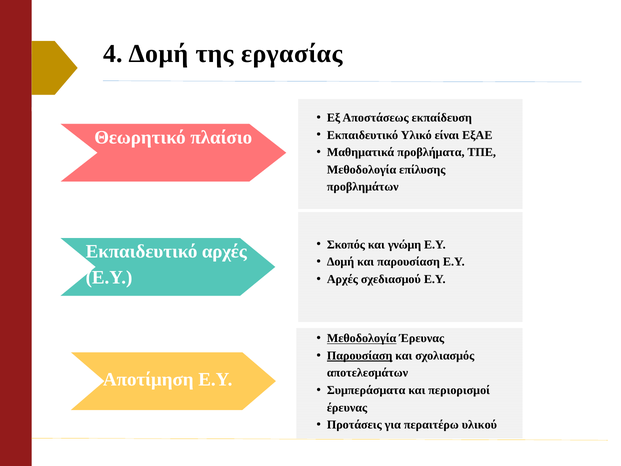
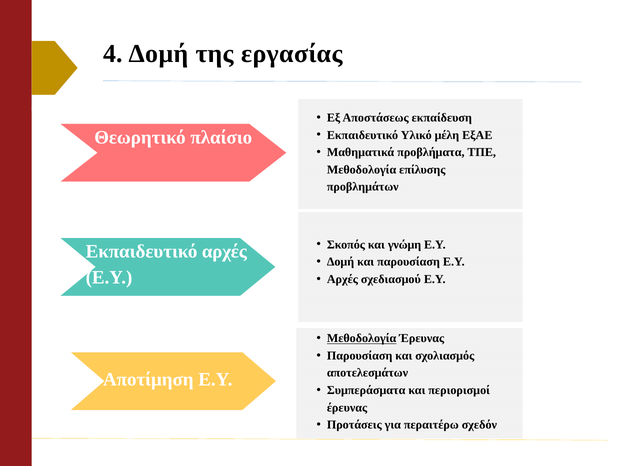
είναι: είναι -> μέλη
Παρουσίαση at (360, 356) underline: present -> none
υλικού: υλικού -> σχεδόν
